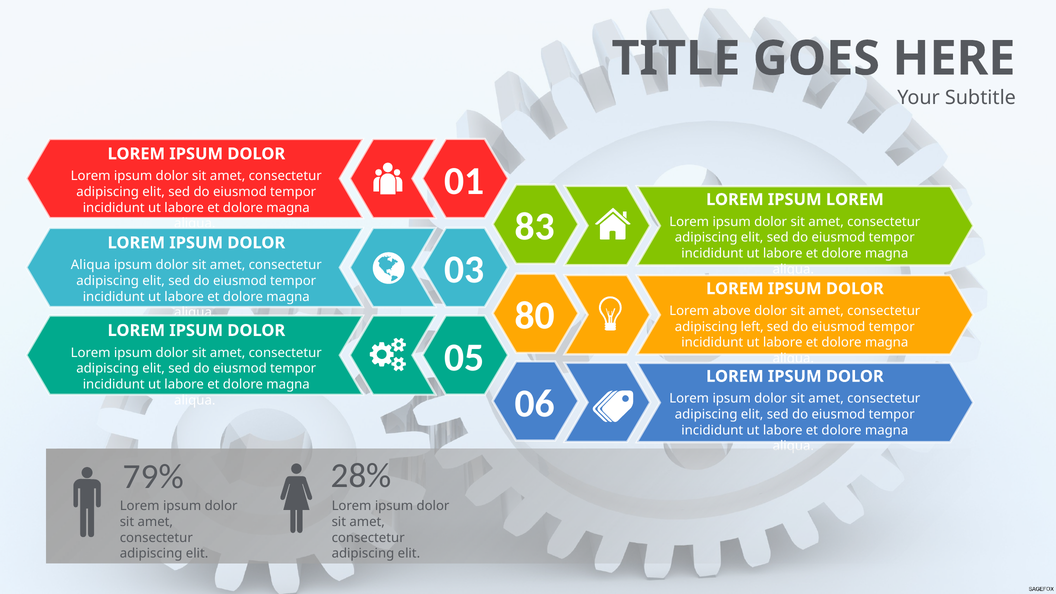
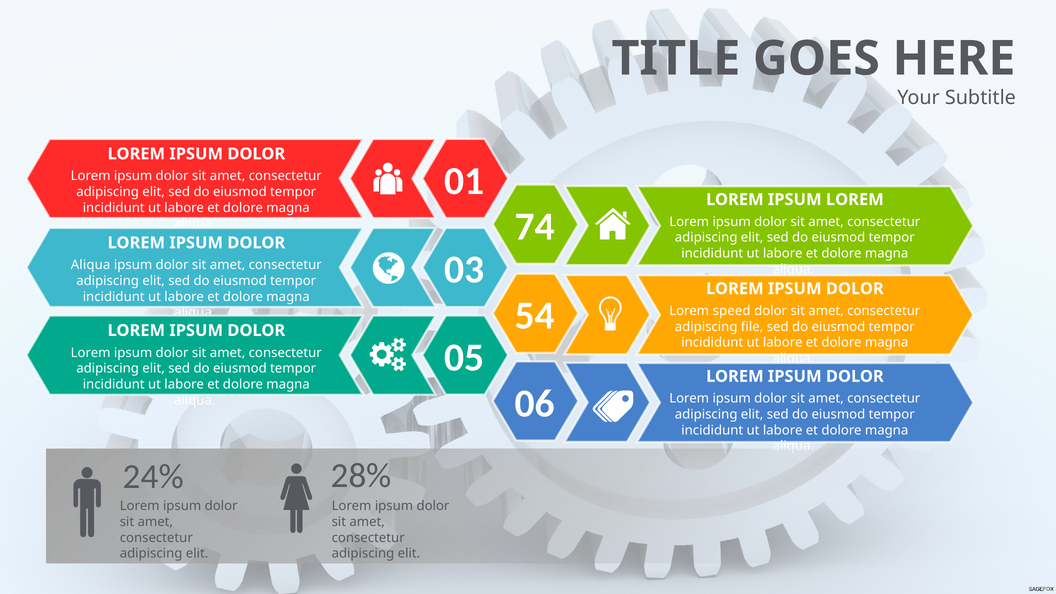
83: 83 -> 74
above: above -> speed
80: 80 -> 54
left: left -> file
79%: 79% -> 24%
